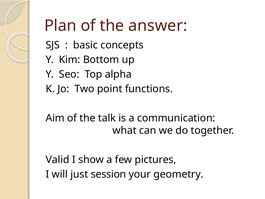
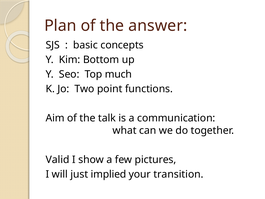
alpha: alpha -> much
session: session -> implied
geometry: geometry -> transition
